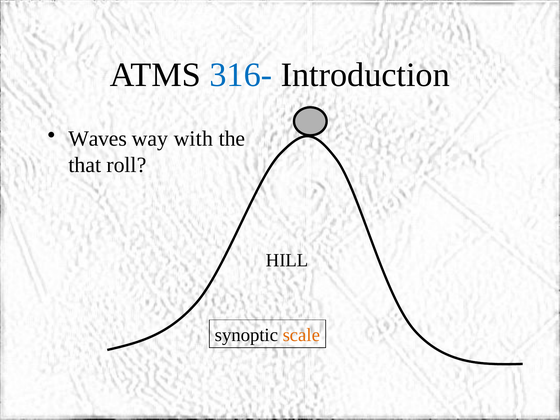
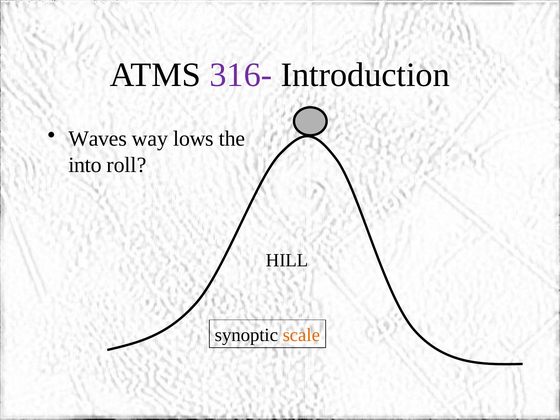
316- colour: blue -> purple
with: with -> lows
that: that -> into
